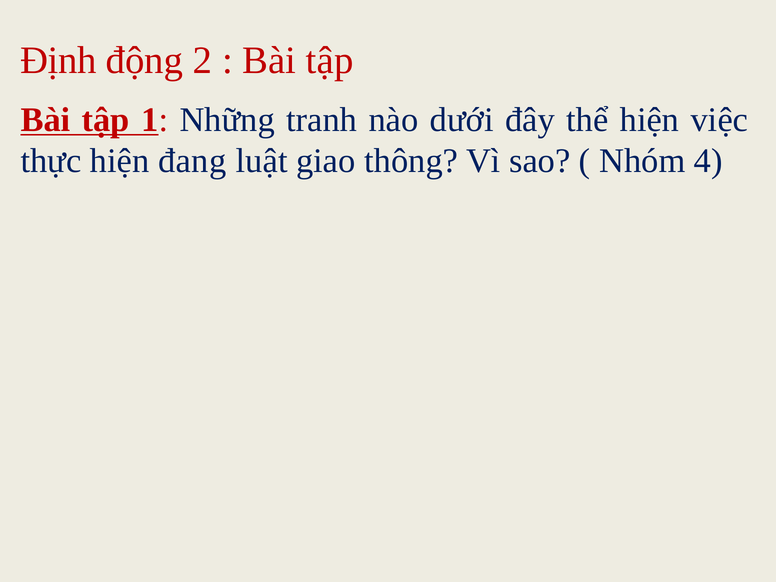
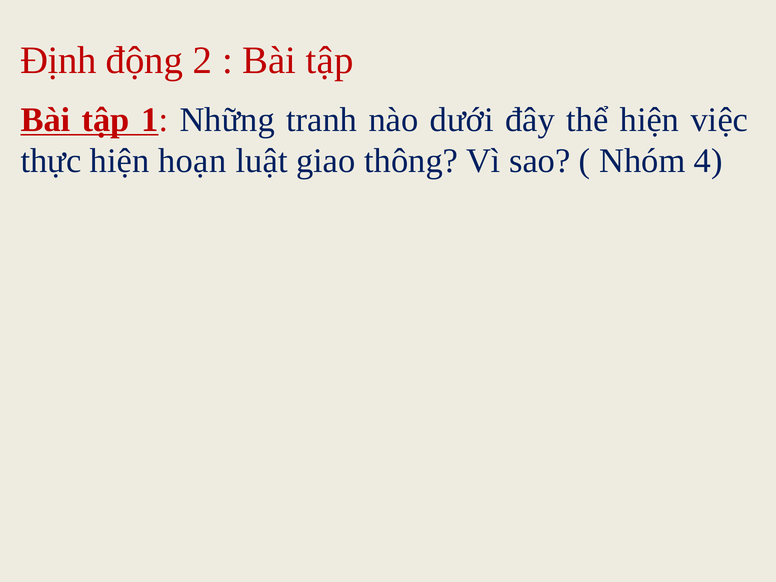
đang: đang -> hoạn
